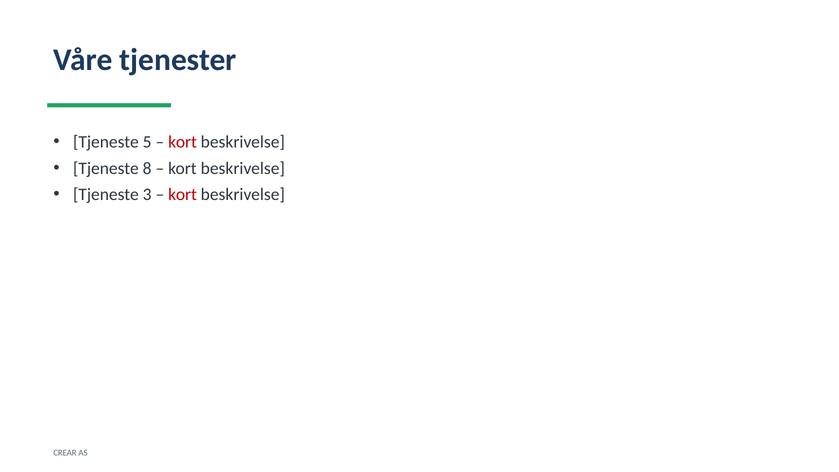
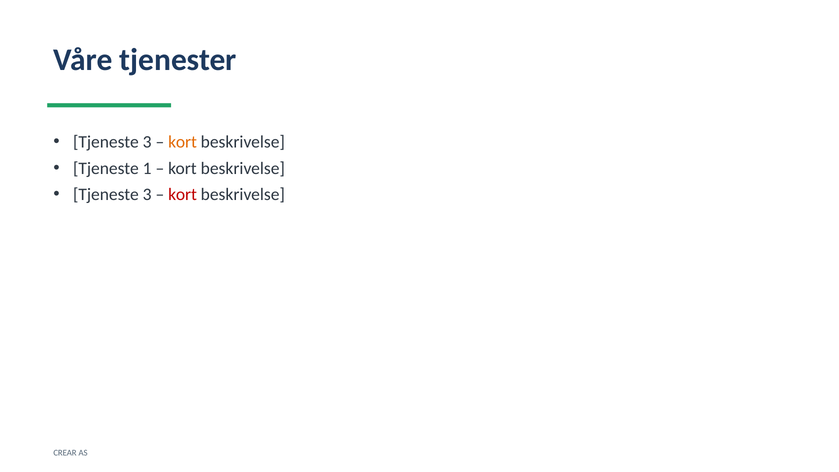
5 at (147, 142): 5 -> 3
kort at (183, 142) colour: red -> orange
8: 8 -> 1
